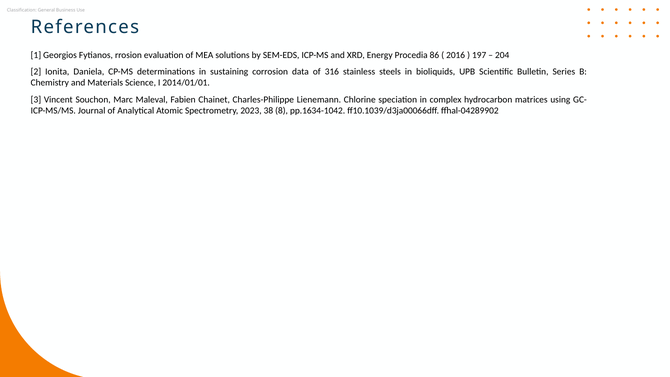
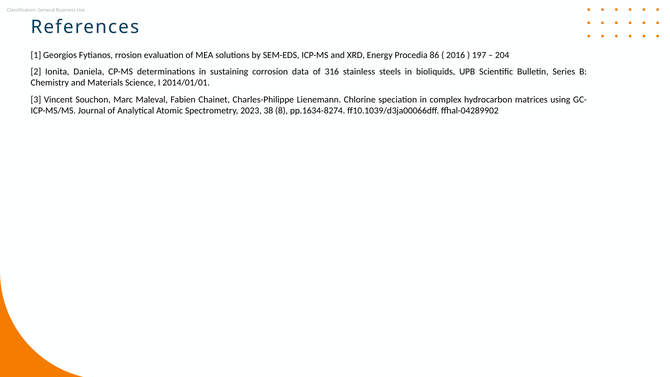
pp.1634-1042: pp.1634-1042 -> pp.1634-8274
